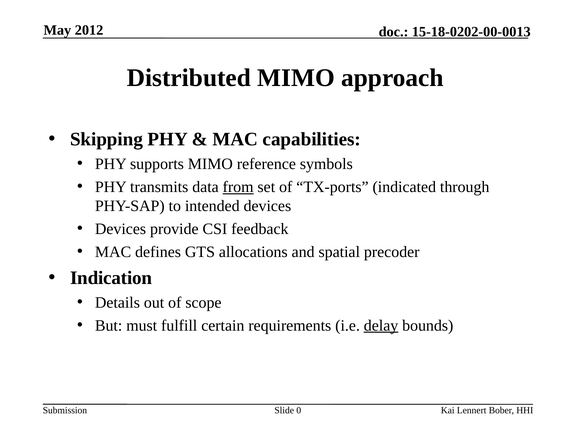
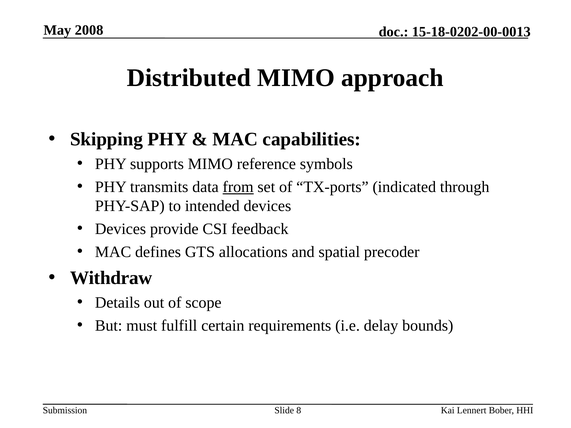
2012: 2012 -> 2008
Indication: Indication -> Withdraw
delay underline: present -> none
0: 0 -> 8
